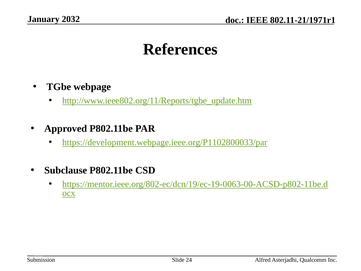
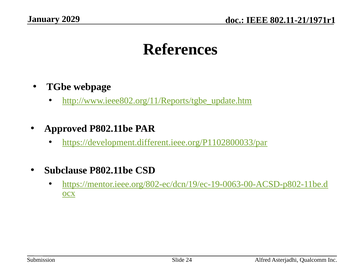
2032: 2032 -> 2029
https://development.webpage.ieee.org/P1102800033/par: https://development.webpage.ieee.org/P1102800033/par -> https://development.different.ieee.org/P1102800033/par
